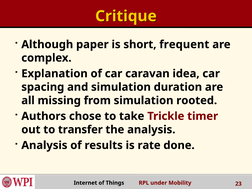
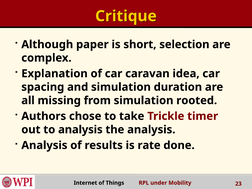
frequent: frequent -> selection
to transfer: transfer -> analysis
